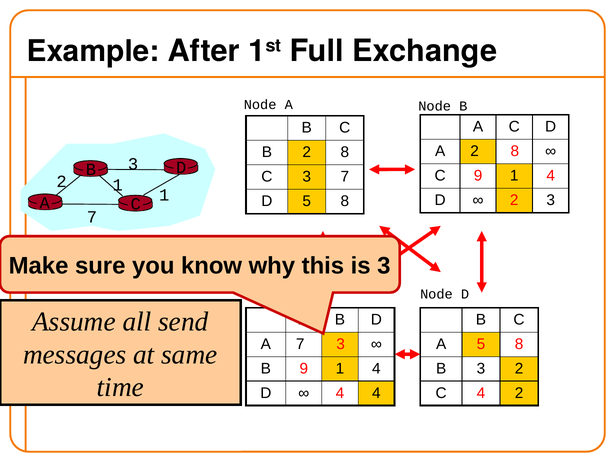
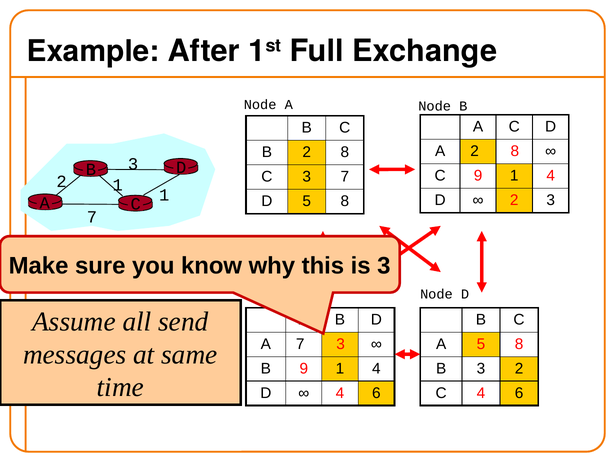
4 at (376, 392): 4 -> 6
C 4 2: 2 -> 6
